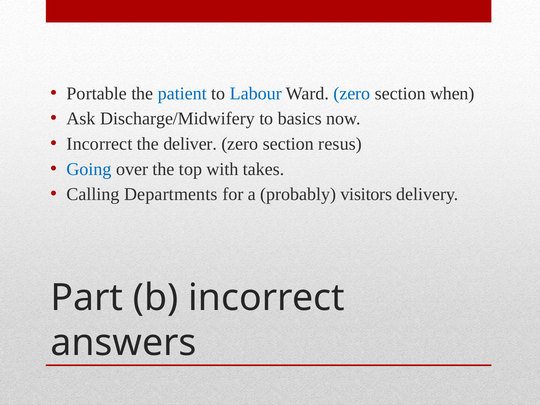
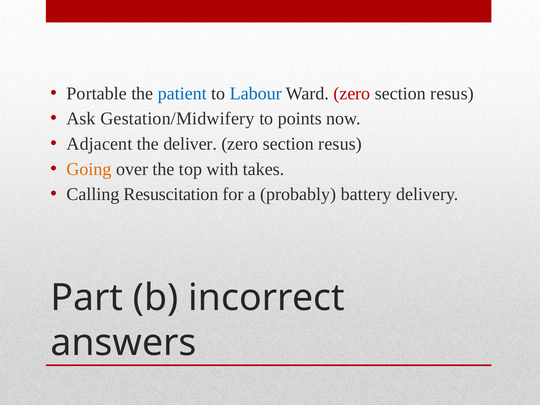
zero at (352, 94) colour: blue -> red
when at (452, 94): when -> resus
Discharge/Midwifery: Discharge/Midwifery -> Gestation/Midwifery
basics: basics -> points
Incorrect at (99, 144): Incorrect -> Adjacent
Going colour: blue -> orange
Departments: Departments -> Resuscitation
visitors: visitors -> battery
